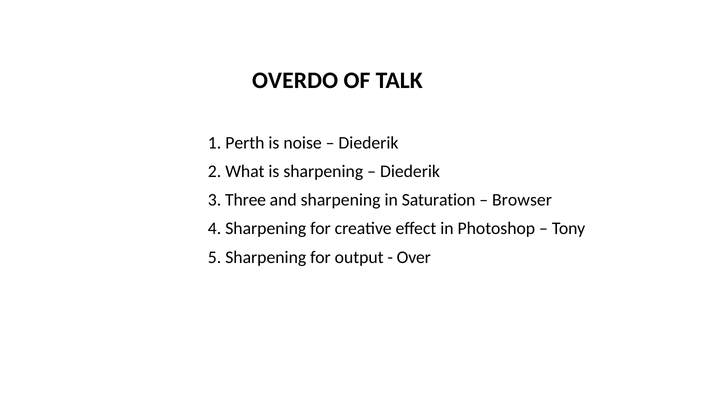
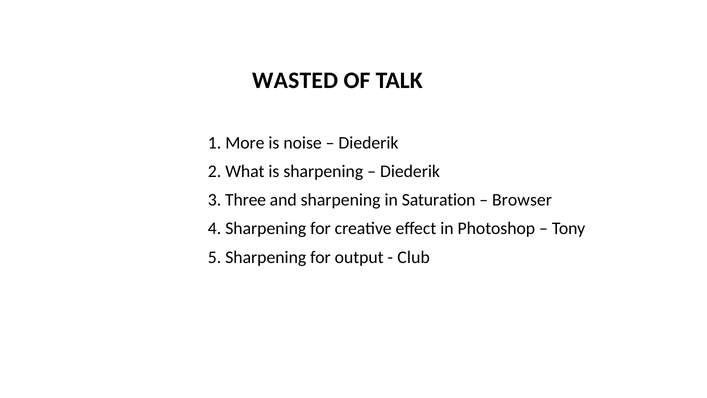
OVERDO: OVERDO -> WASTED
Perth: Perth -> More
Over: Over -> Club
